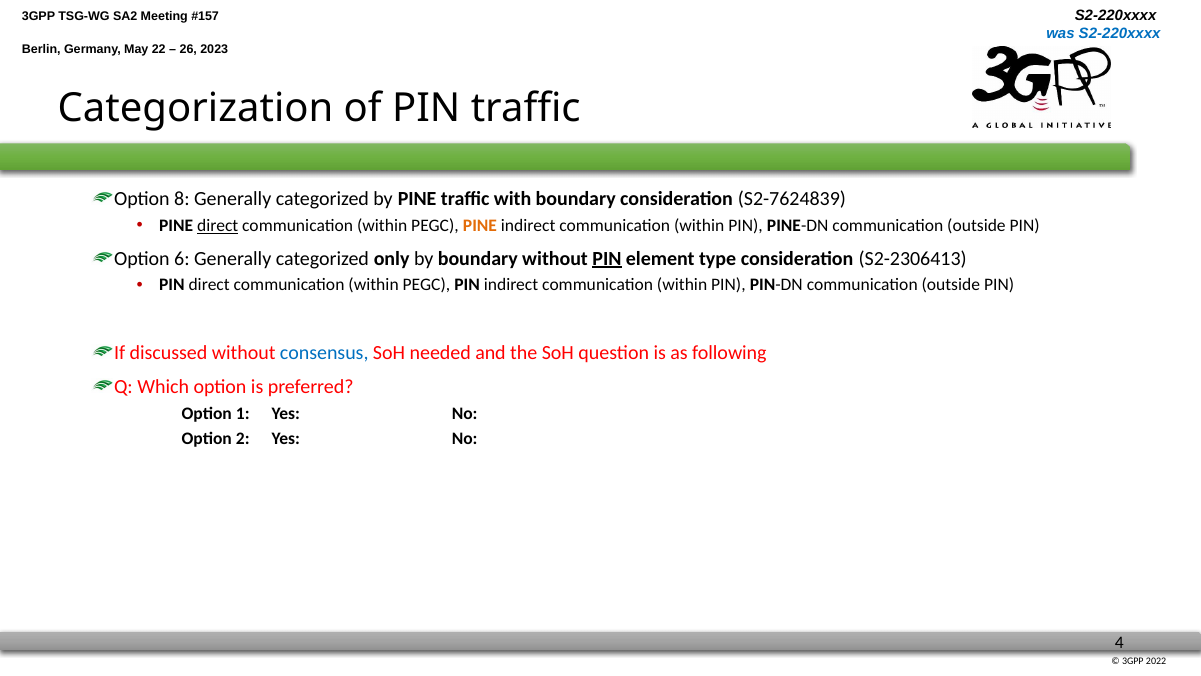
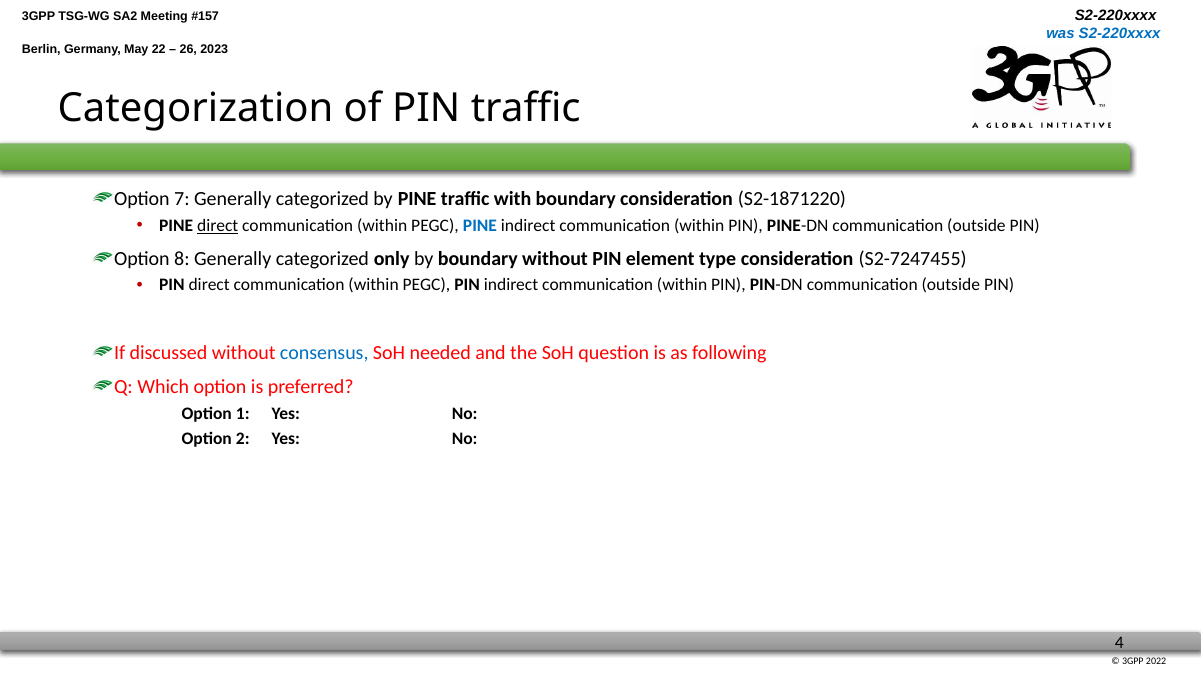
8: 8 -> 7
S2-7624839: S2-7624839 -> S2-1871220
PINE at (480, 226) colour: orange -> blue
6: 6 -> 8
PIN at (607, 258) underline: present -> none
S2-2306413: S2-2306413 -> S2-7247455
